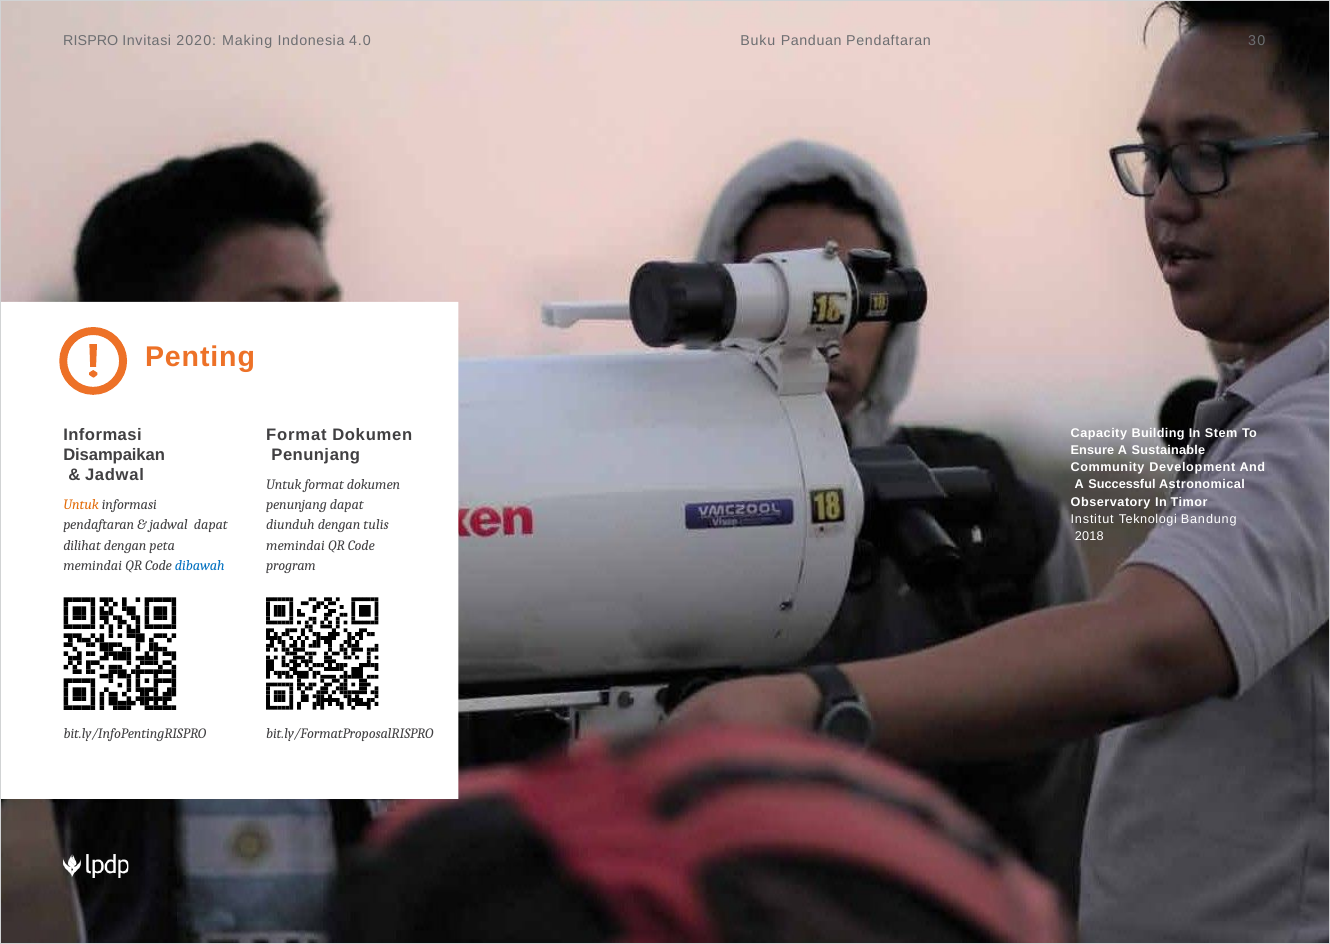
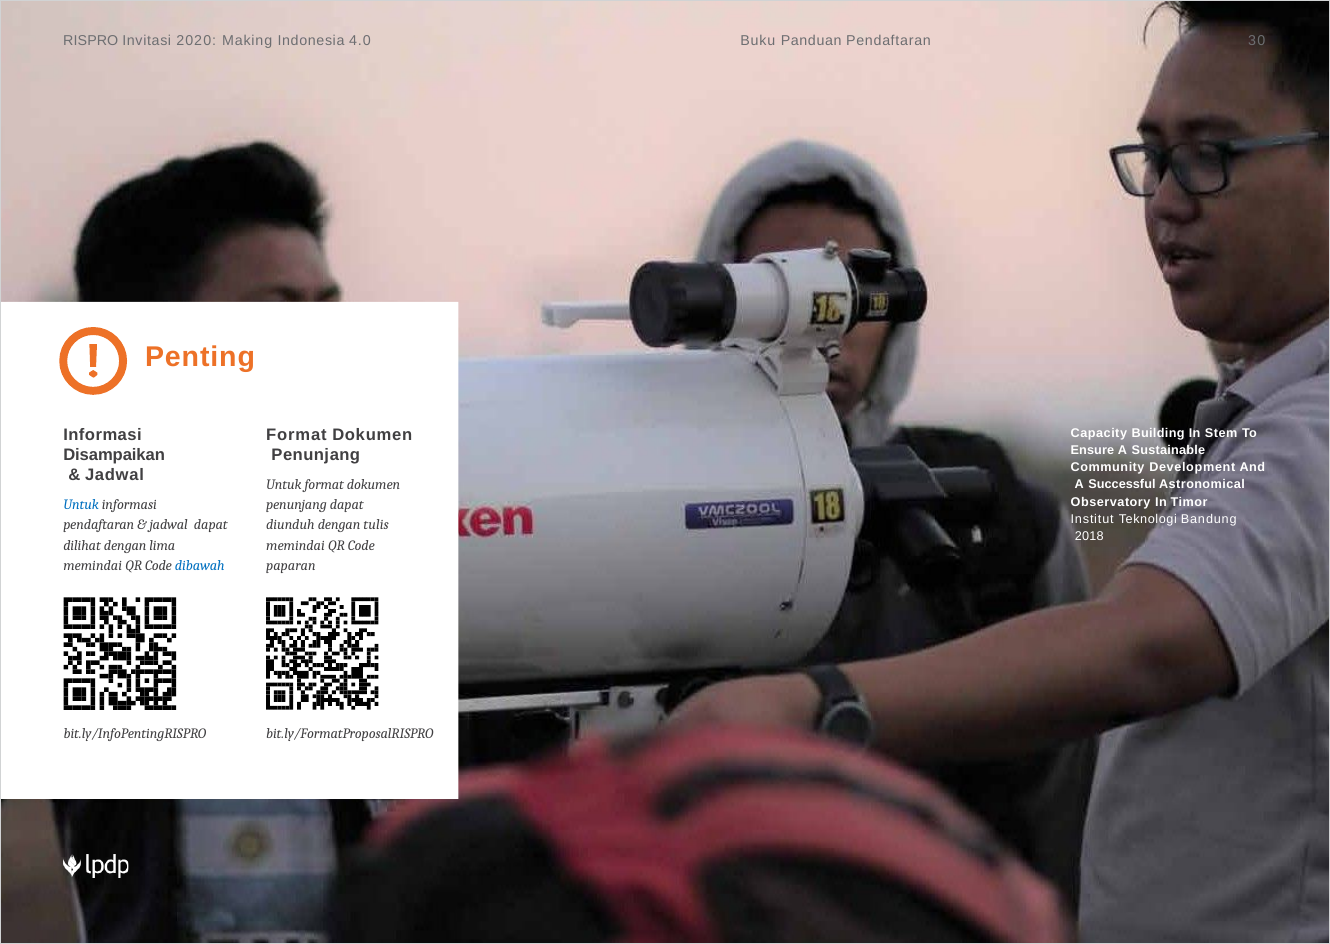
Untuk at (81, 505) colour: orange -> blue
peta: peta -> lima
program: program -> paparan
